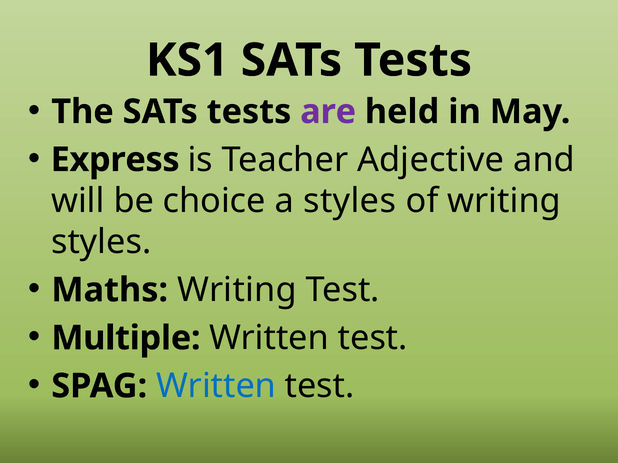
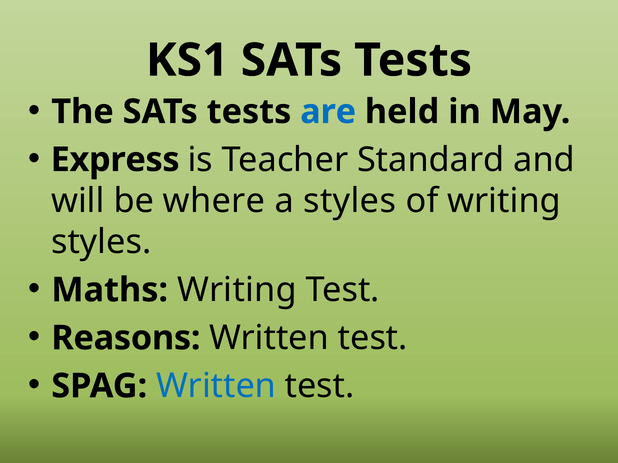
are colour: purple -> blue
Adjective: Adjective -> Standard
choice: choice -> where
Multiple: Multiple -> Reasons
